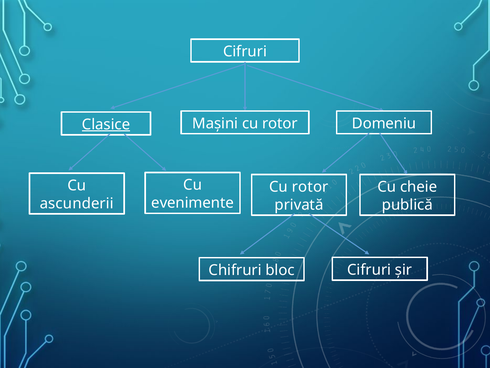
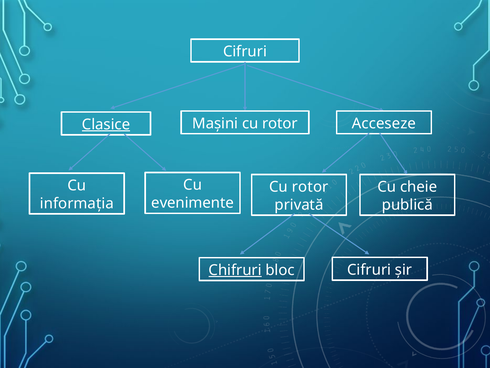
Domeniu: Domeniu -> Acceseze
ascunderii: ascunderii -> informația
Chifruri underline: none -> present
